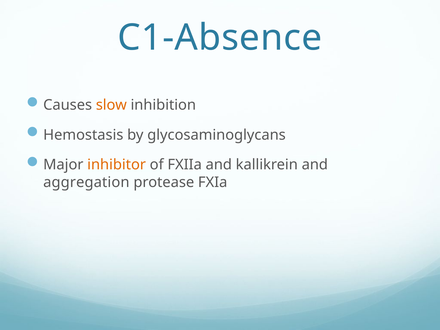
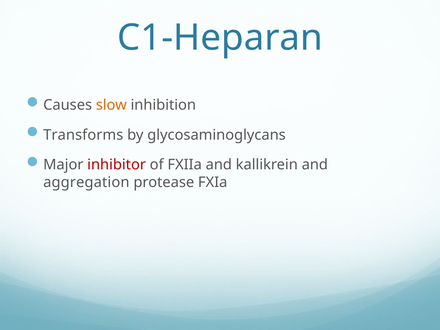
C1-Absence: C1-Absence -> C1-Heparan
Hemostasis: Hemostasis -> Transforms
inhibitor colour: orange -> red
